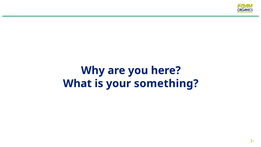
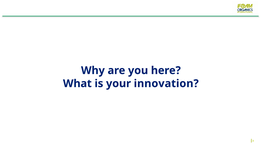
something: something -> innovation
